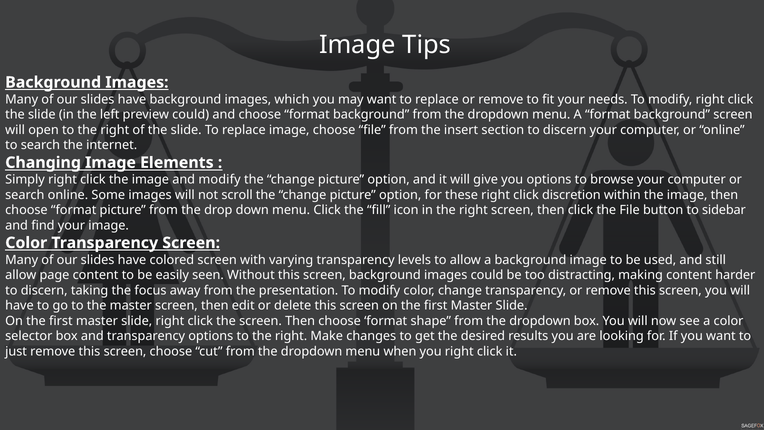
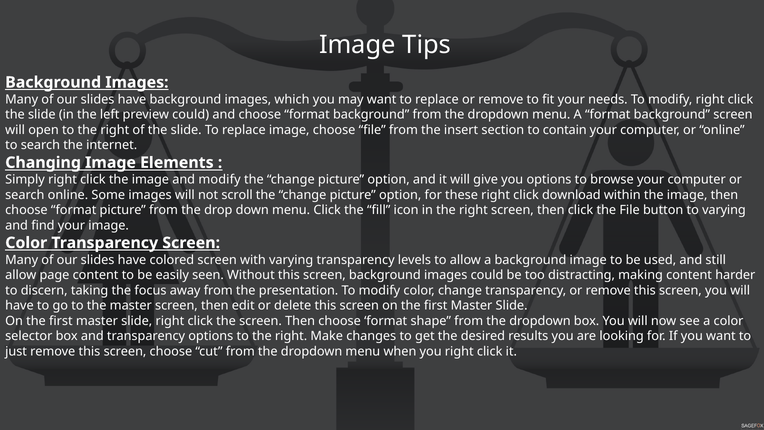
section to discern: discern -> contain
discretion: discretion -> download
to sidebar: sidebar -> varying
